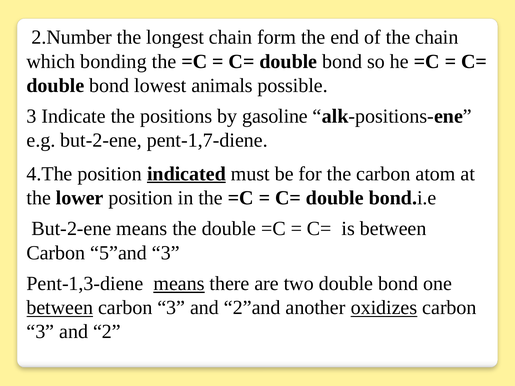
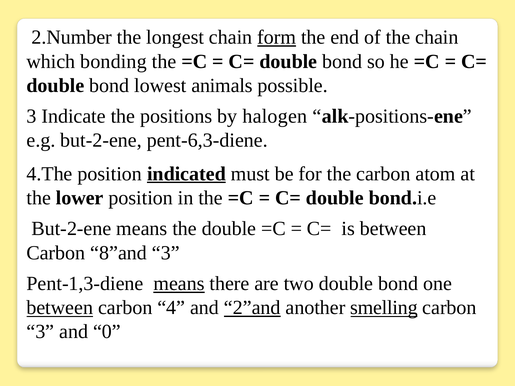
form underline: none -> present
gasoline: gasoline -> halogen
pent-1,7-diene: pent-1,7-diene -> pent-6,3-diene
5”and: 5”and -> 8”and
between carbon 3: 3 -> 4
2”and underline: none -> present
oxidizes: oxidizes -> smelling
2: 2 -> 0
